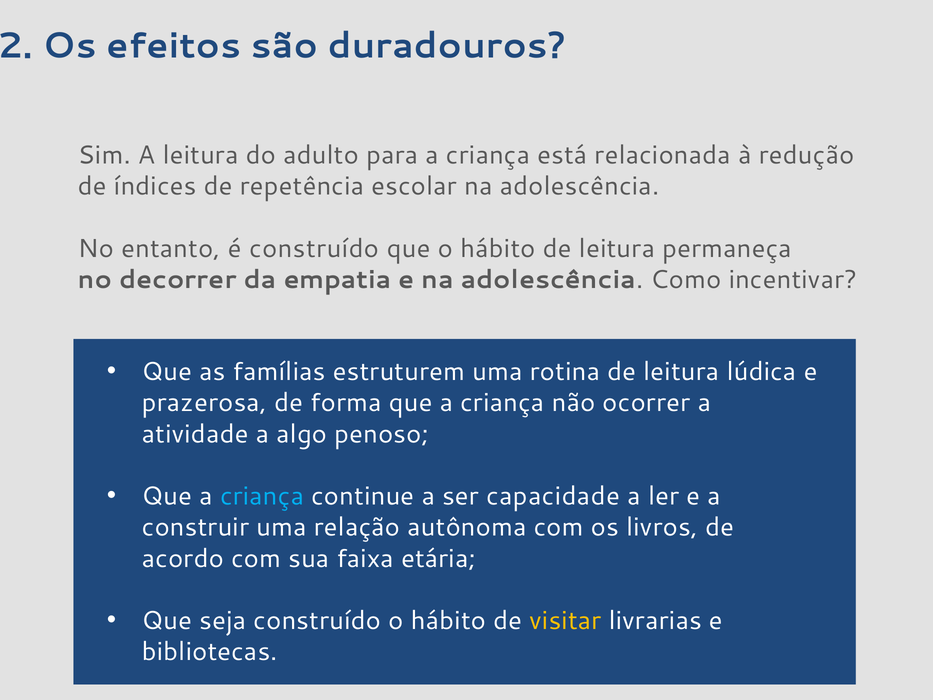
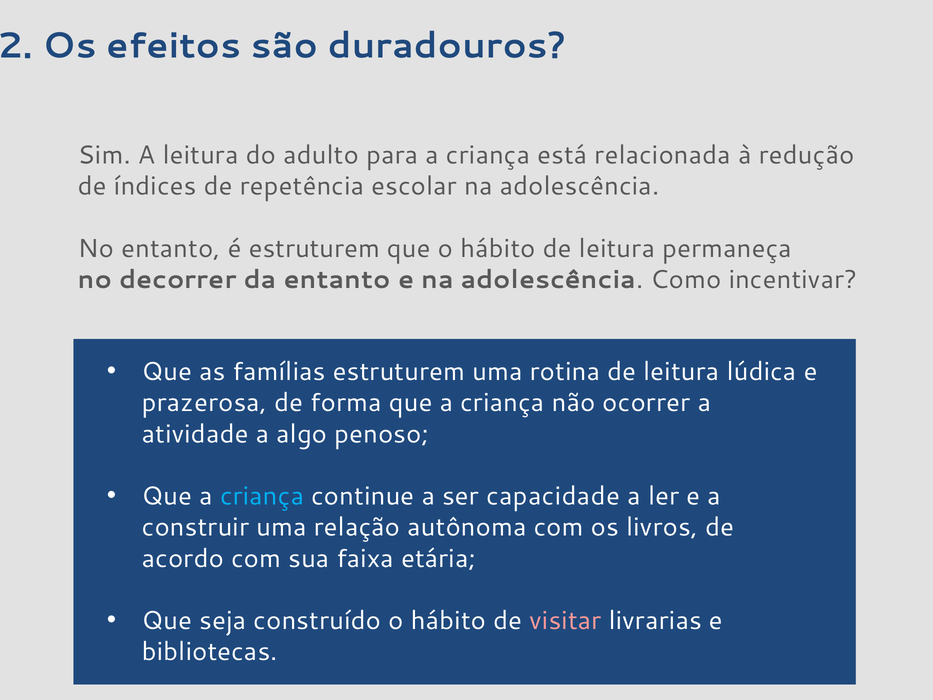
é construído: construído -> estruturem
da empatia: empatia -> entanto
visitar colour: yellow -> pink
